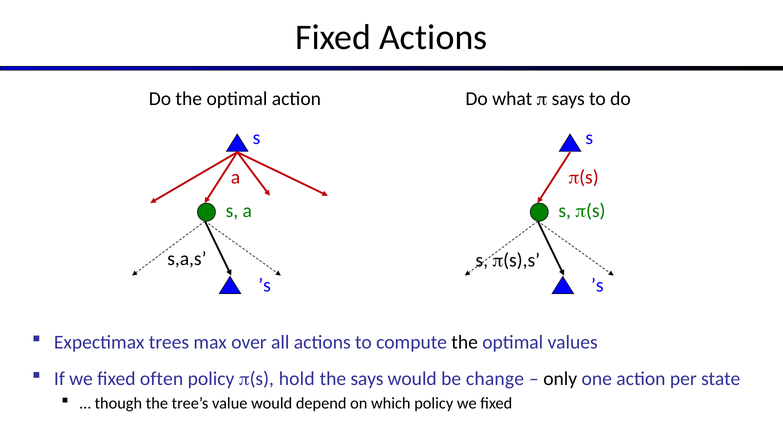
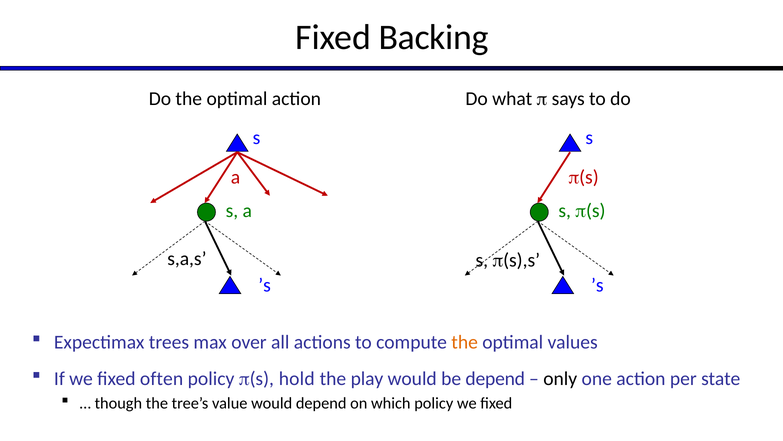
Fixed Actions: Actions -> Backing
the at (465, 342) colour: black -> orange
the says: says -> play
be change: change -> depend
